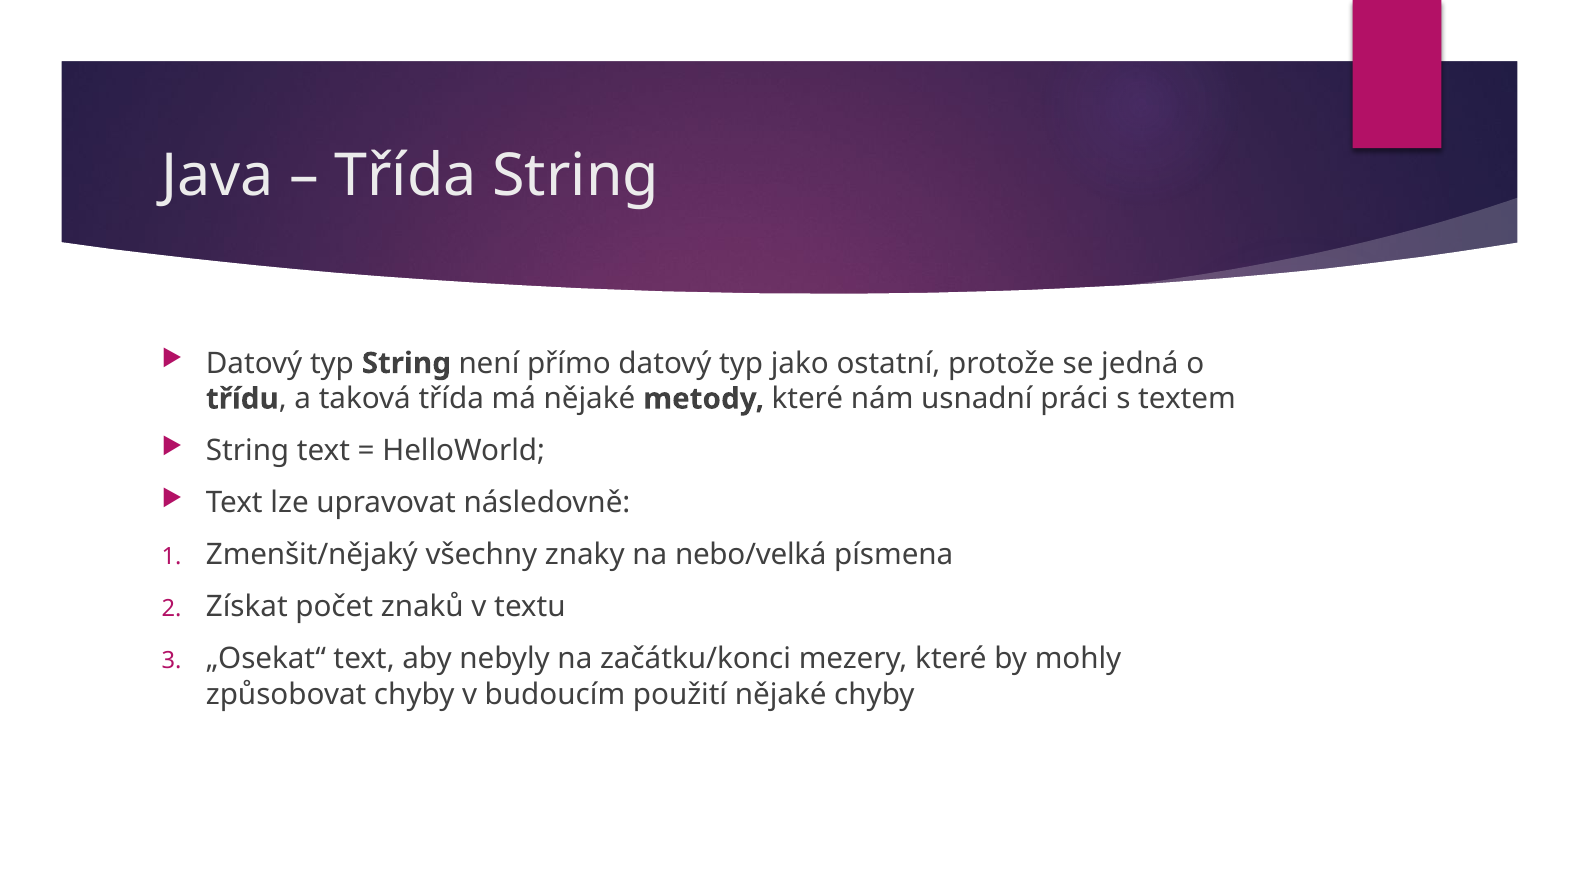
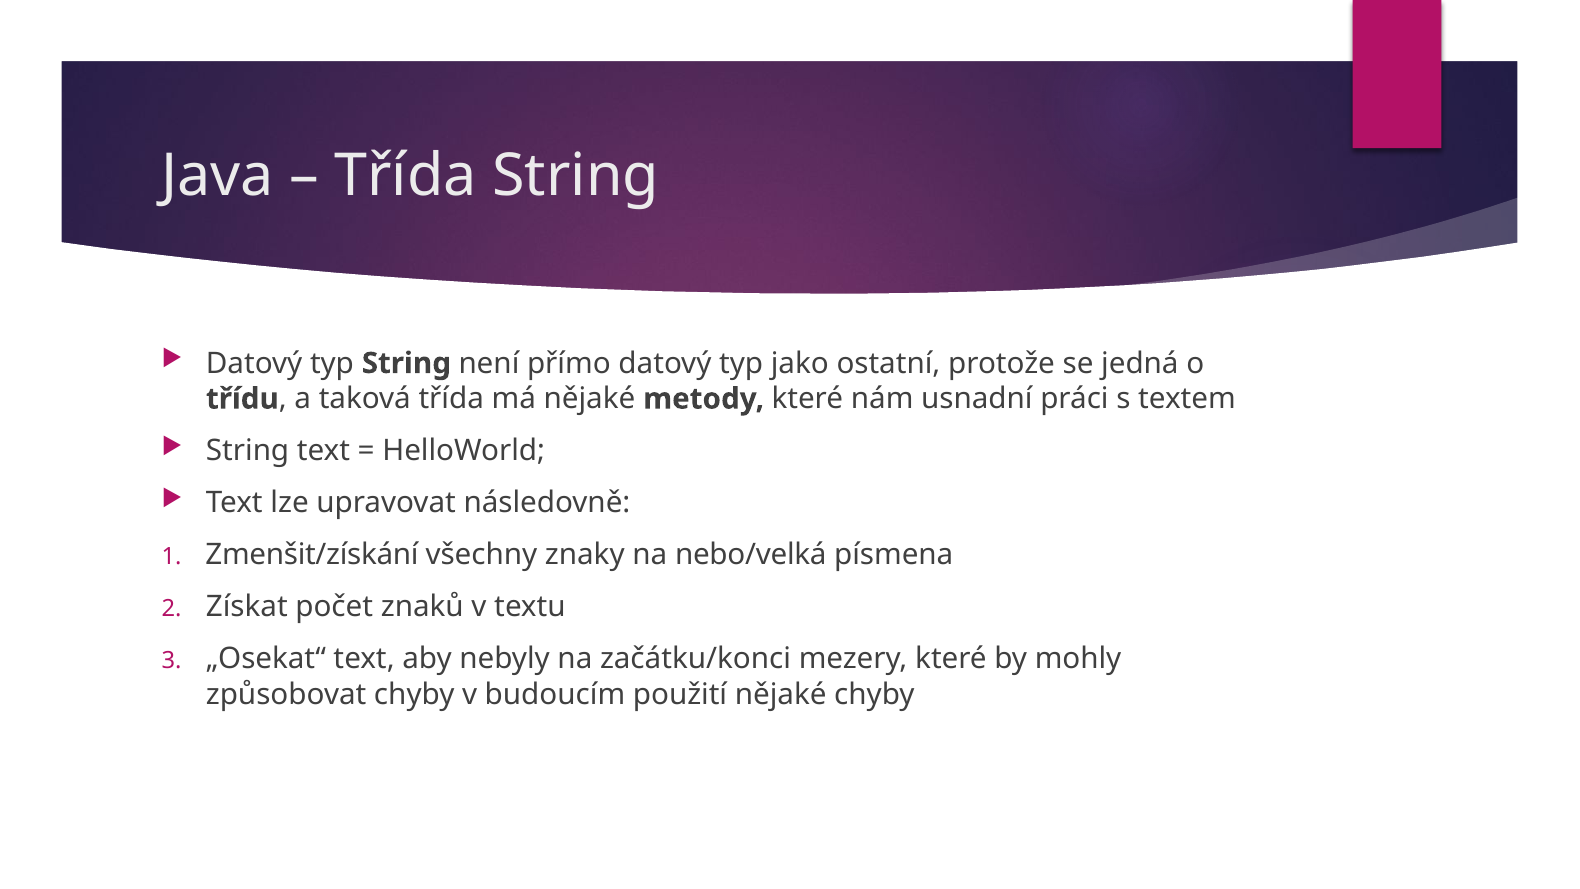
Zmenšit/nějaký: Zmenšit/nějaký -> Zmenšit/získání
